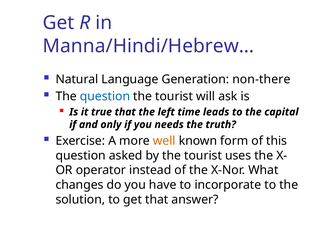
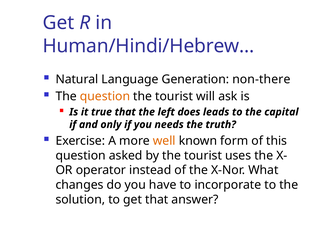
Manna/Hindi/Hebrew…: Manna/Hindi/Hebrew… -> Human/Hindi/Hebrew…
question at (105, 96) colour: blue -> orange
time: time -> does
